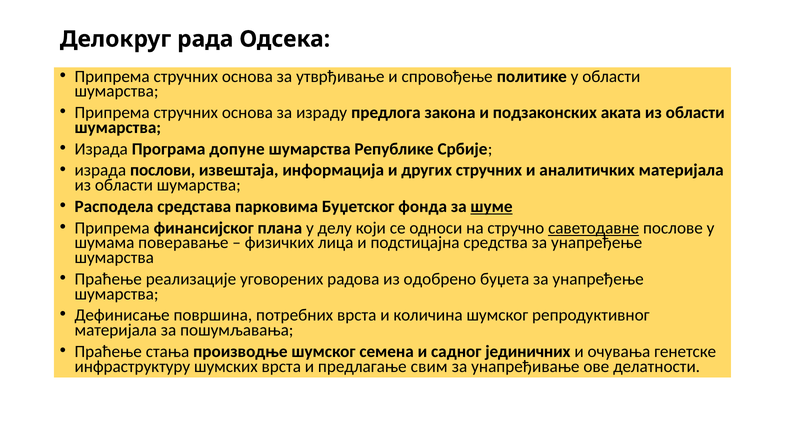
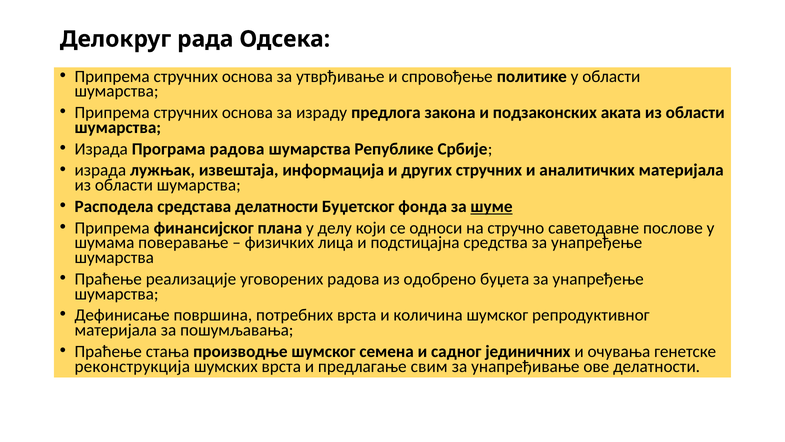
Програма допуне: допуне -> радова
послови: послови -> лужњак
средстава парковима: парковима -> делатности
саветодавне underline: present -> none
инфраструктуру: инфраструктуру -> реконструкција
